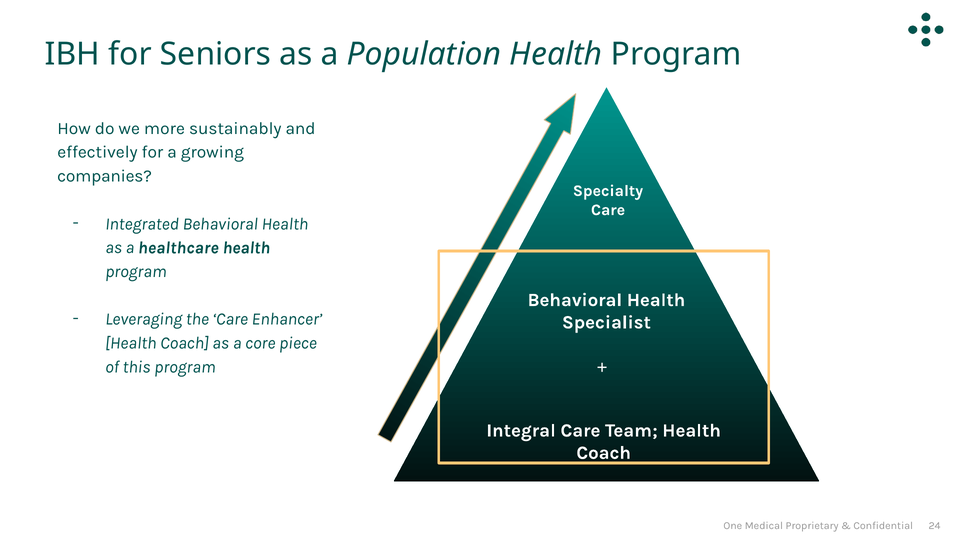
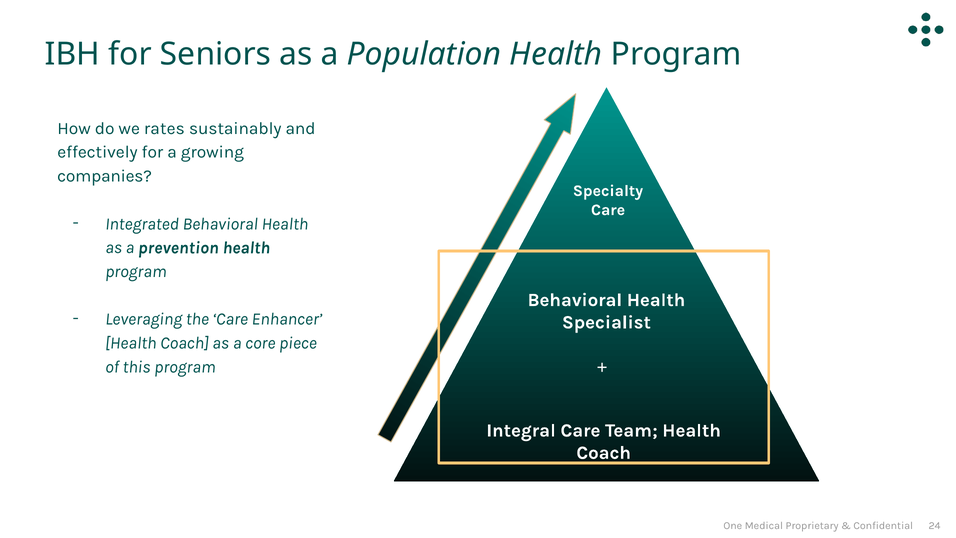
more: more -> rates
healthcare: healthcare -> prevention
